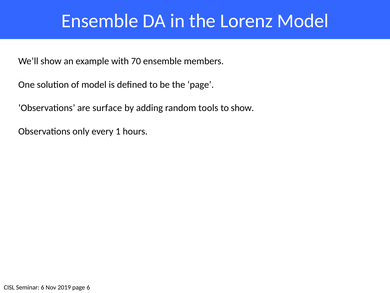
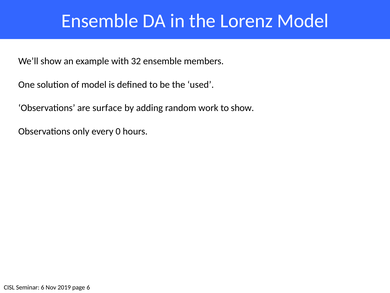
70: 70 -> 32
the page: page -> used
tools: tools -> work
1: 1 -> 0
